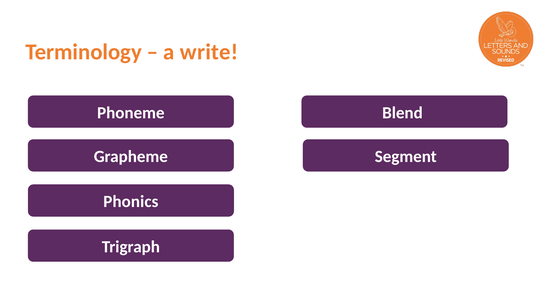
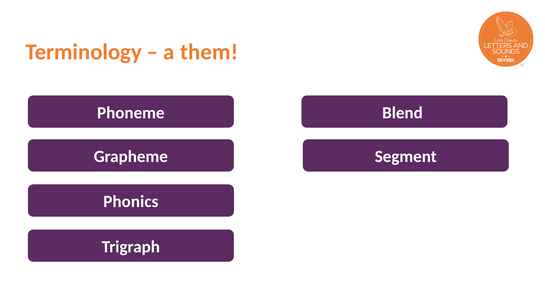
write: write -> them
